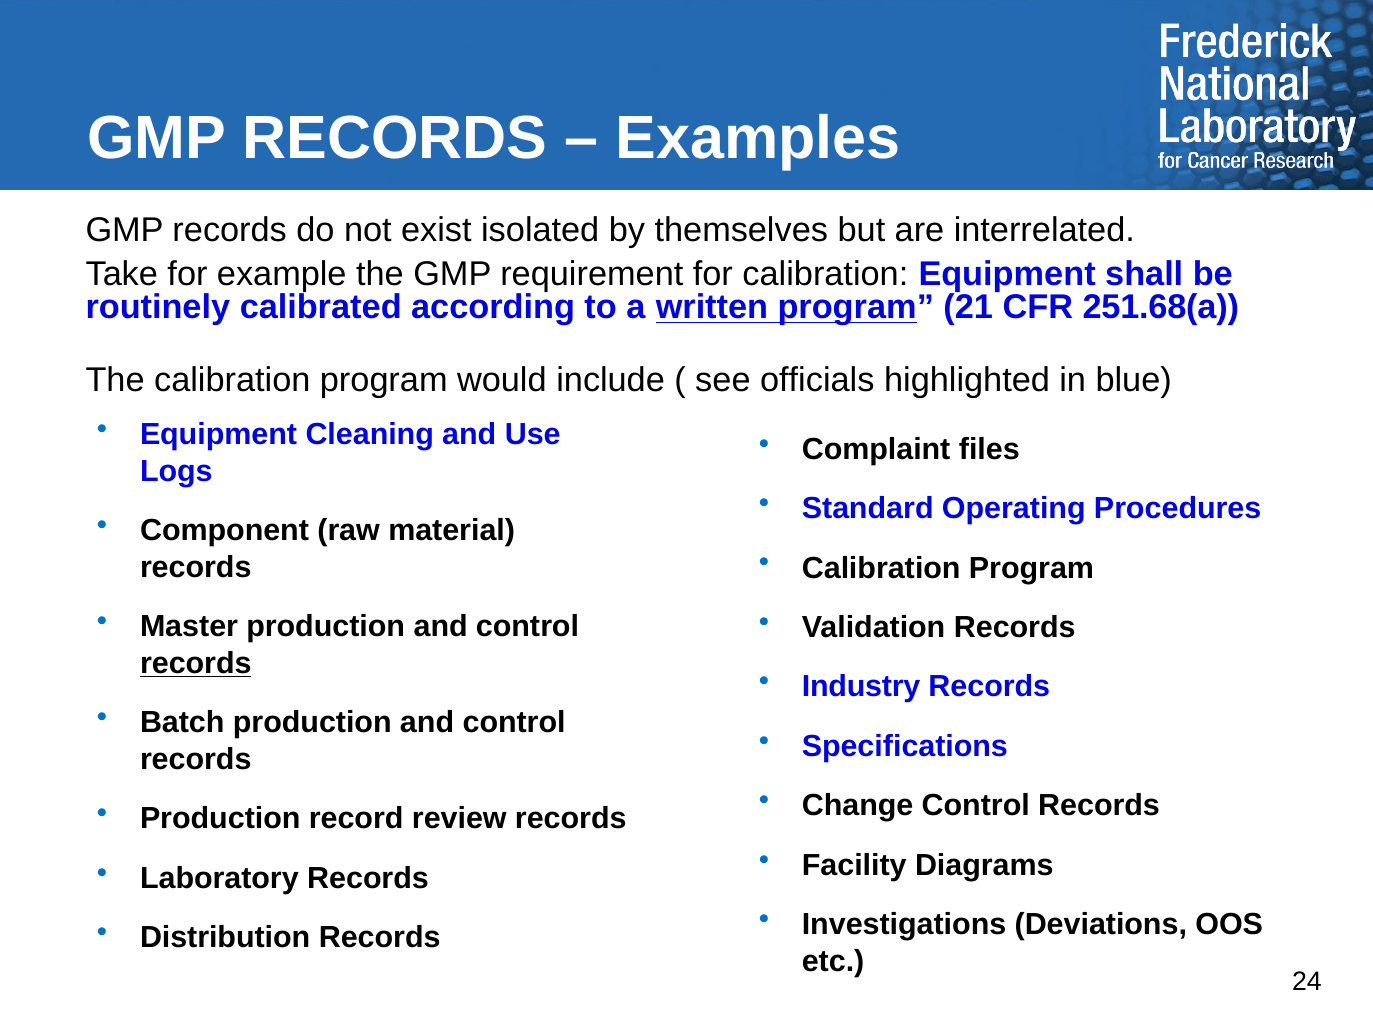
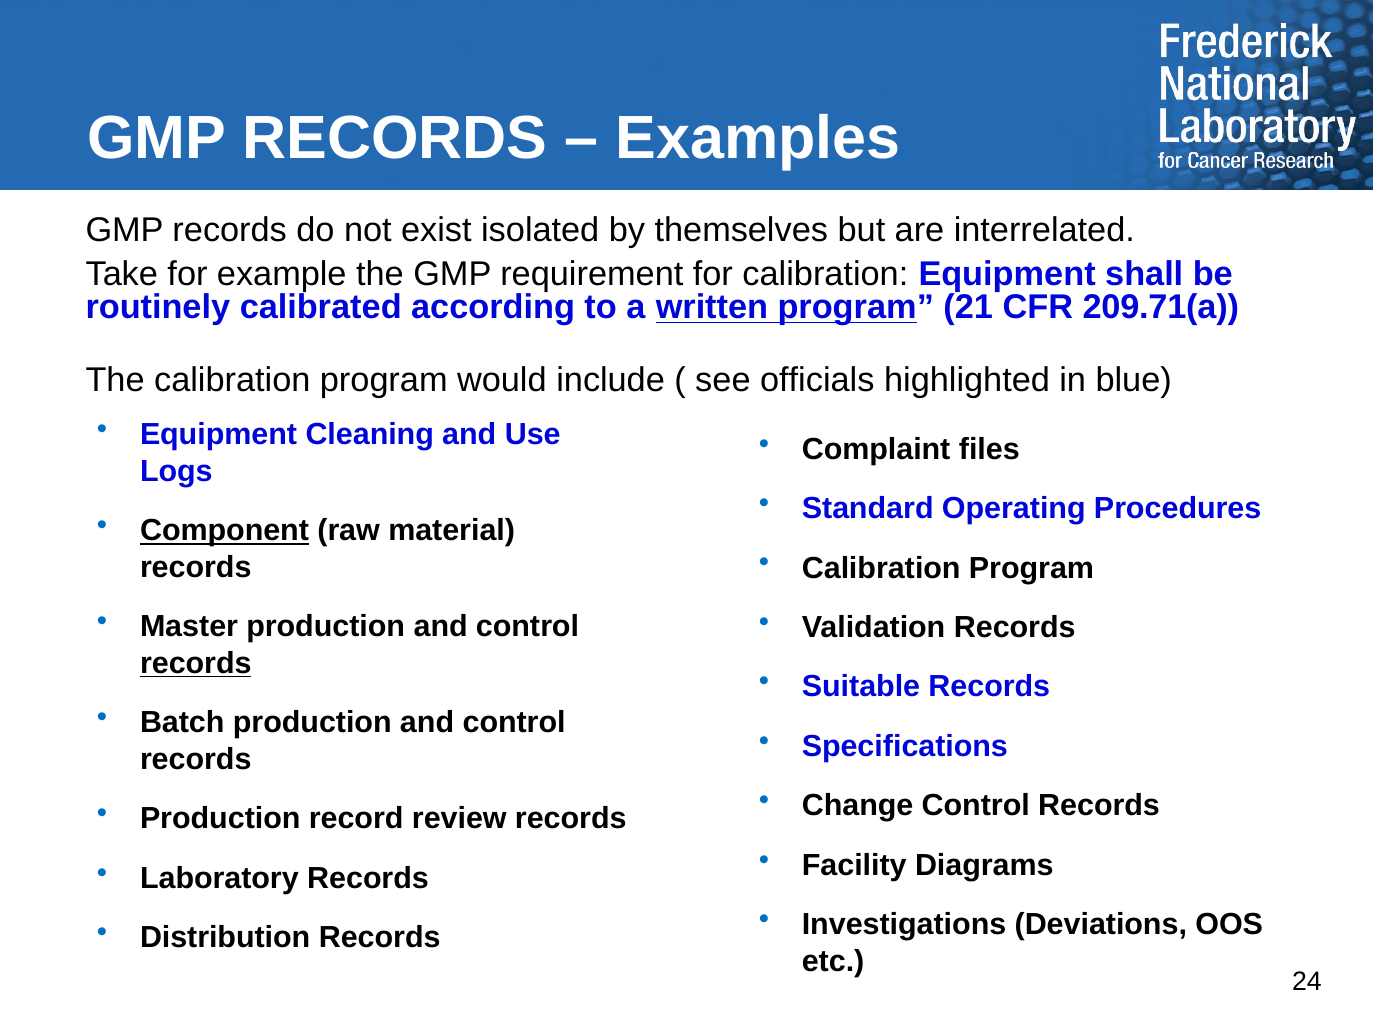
251.68(a: 251.68(a -> 209.71(a
Component underline: none -> present
Industry: Industry -> Suitable
